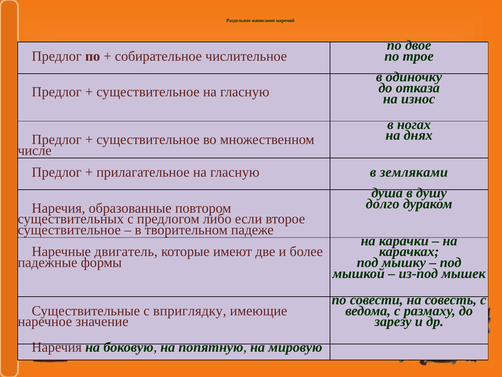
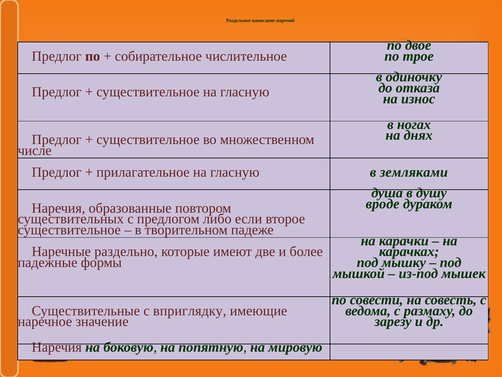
долго: долго -> вроде
двигатель: двигатель -> раздельно
